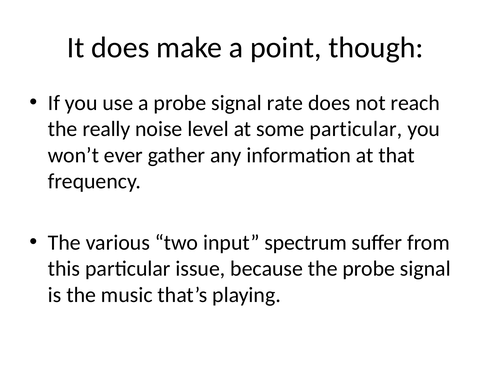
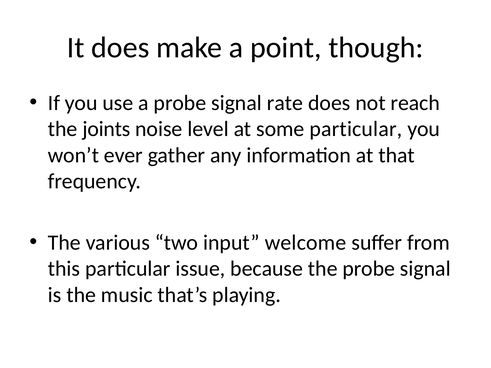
really: really -> joints
spectrum: spectrum -> welcome
